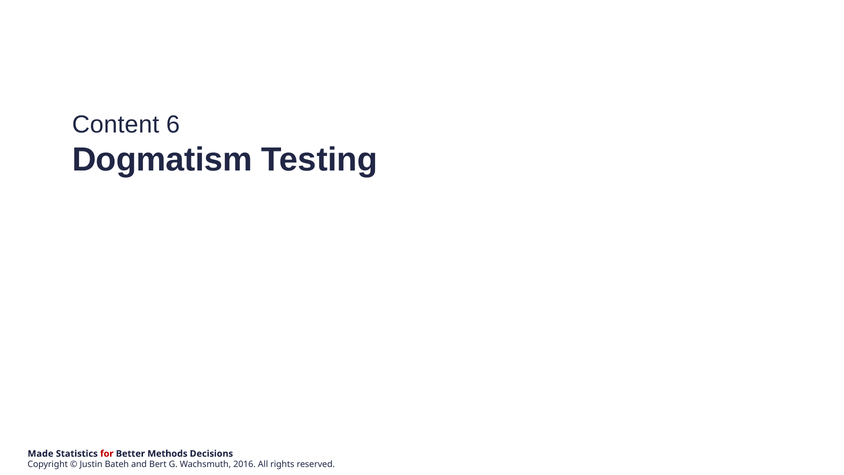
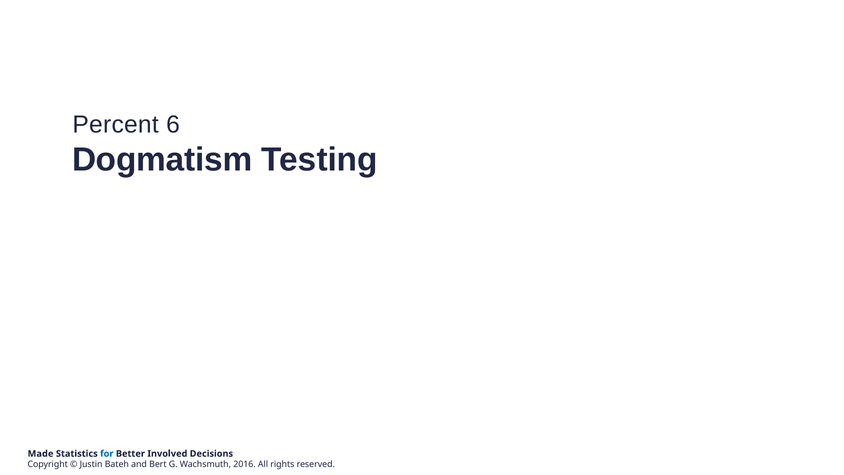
Content: Content -> Percent
for colour: red -> blue
Methods: Methods -> Involved
